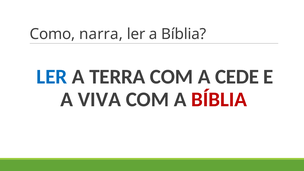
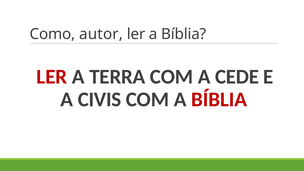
narra: narra -> autor
LER at (52, 77) colour: blue -> red
VIVA: VIVA -> CIVIS
